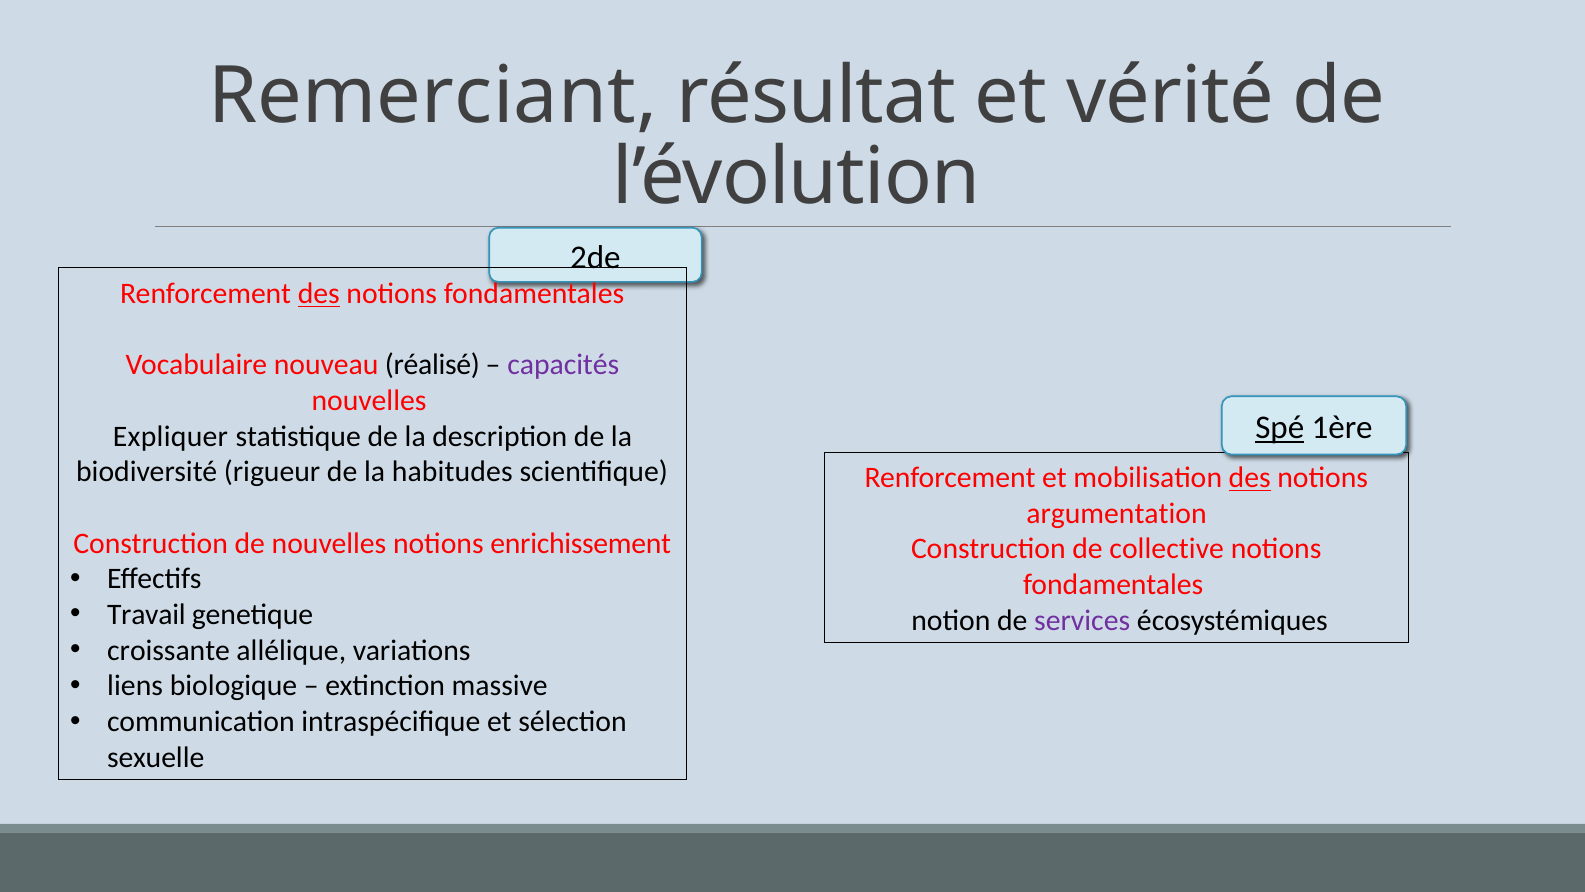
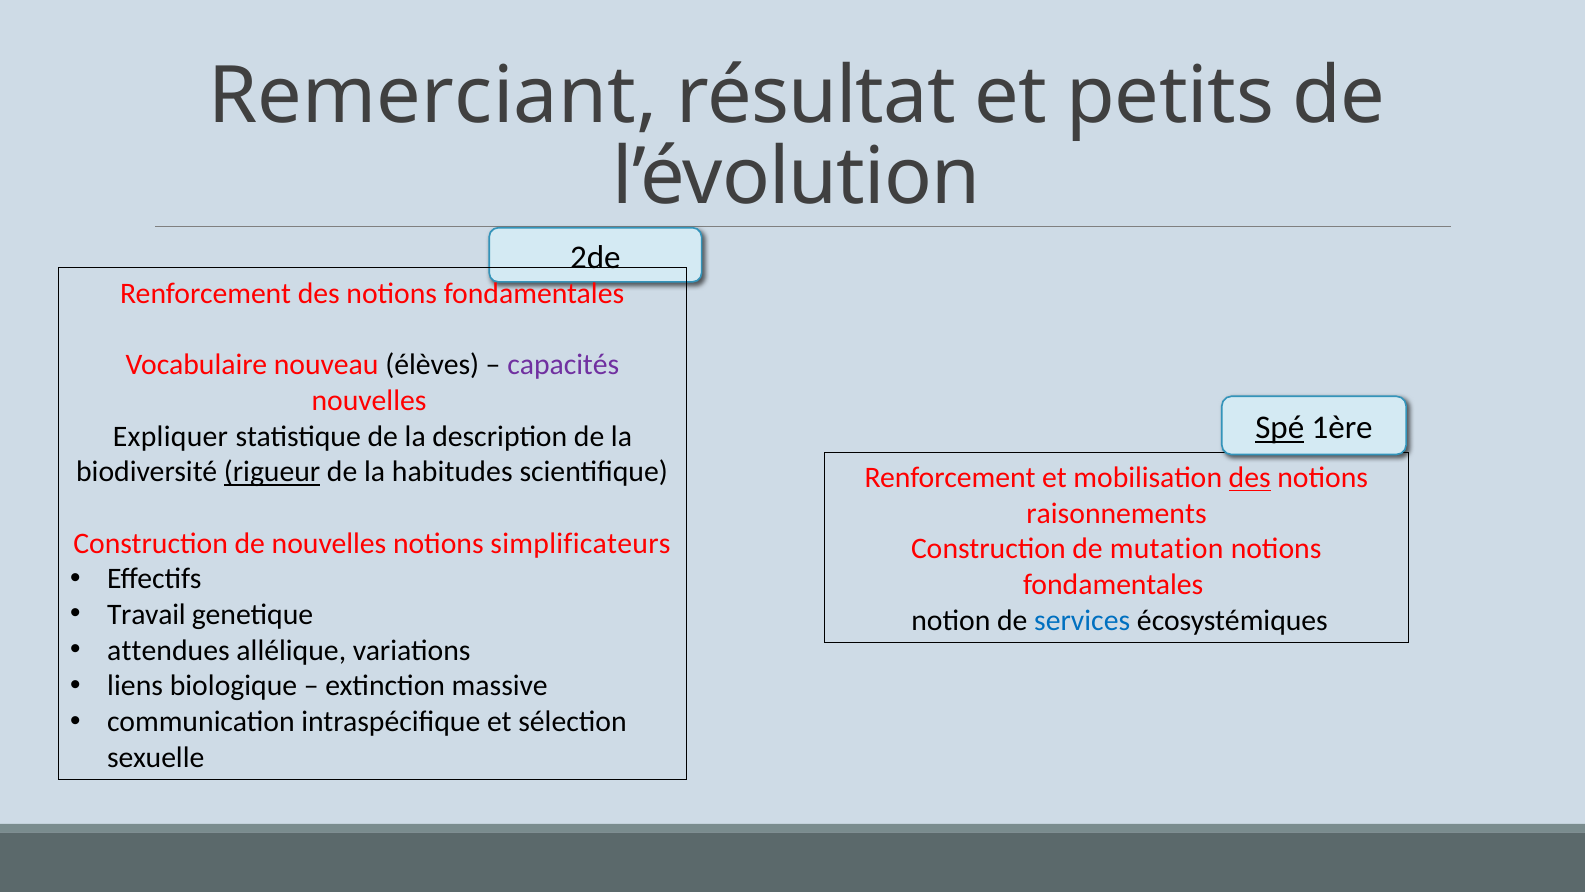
vérité: vérité -> petits
des at (319, 294) underline: present -> none
réalisé: réalisé -> élèves
rigueur underline: none -> present
argumentation: argumentation -> raisonnements
enrichissement: enrichissement -> simplificateurs
collective: collective -> mutation
services colour: purple -> blue
croissante: croissante -> attendues
